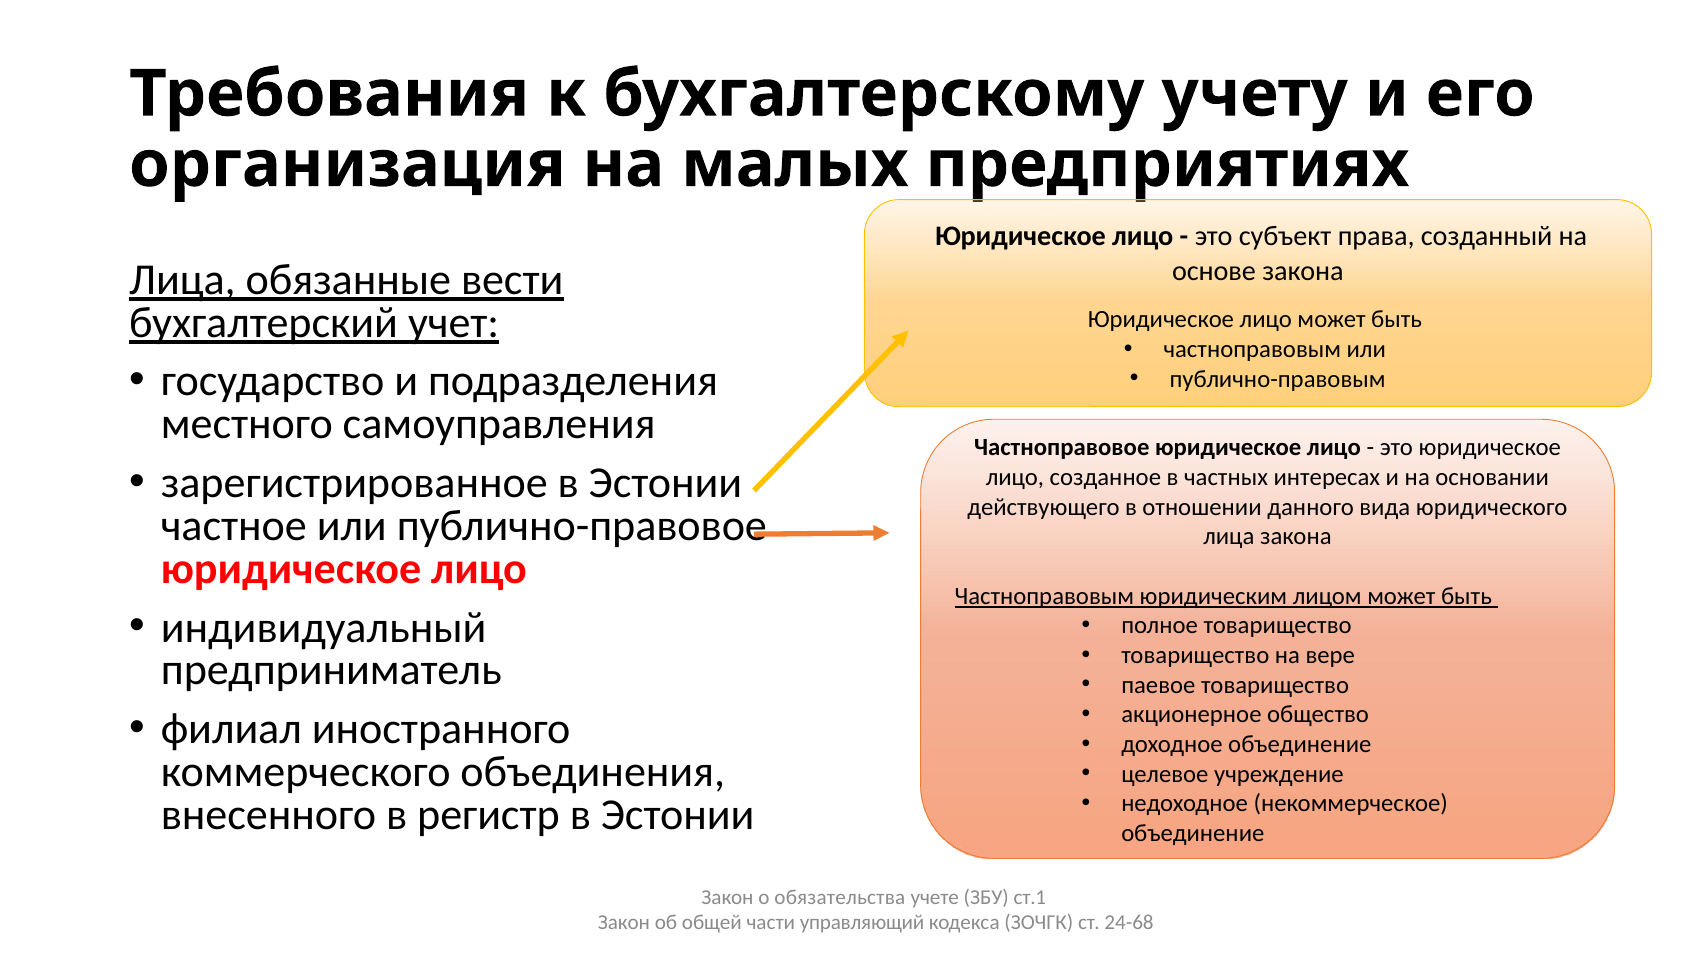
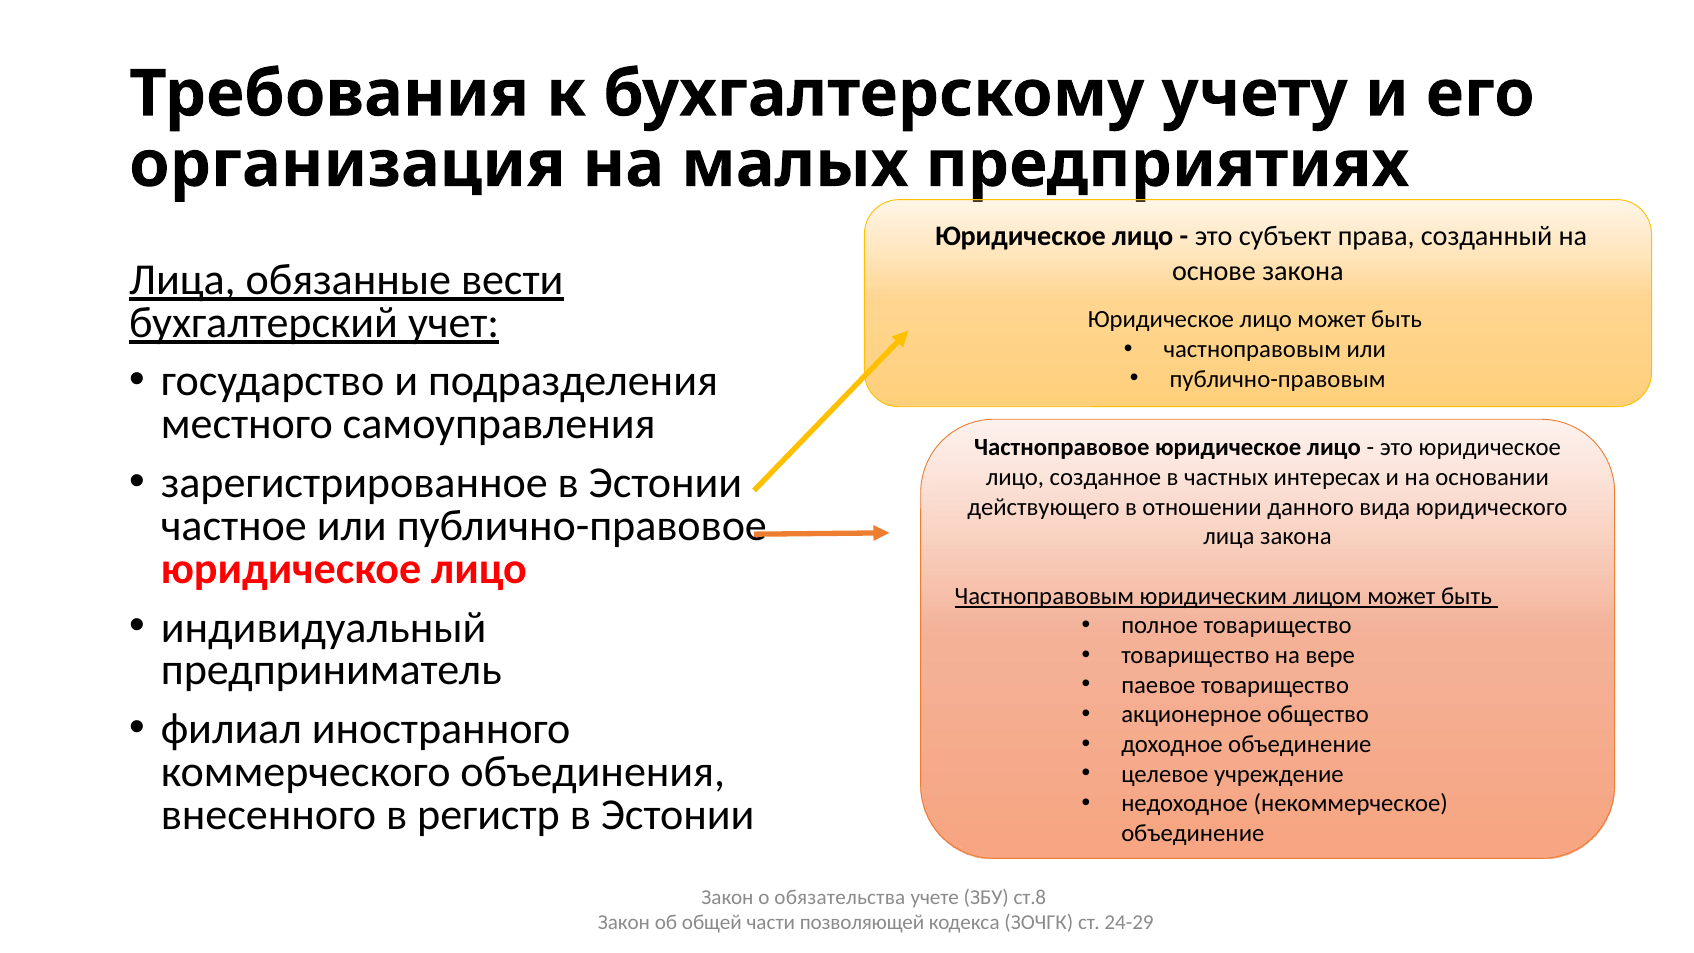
ст.1: ст.1 -> ст.8
управляющий: управляющий -> позволяющей
24-68: 24-68 -> 24-29
